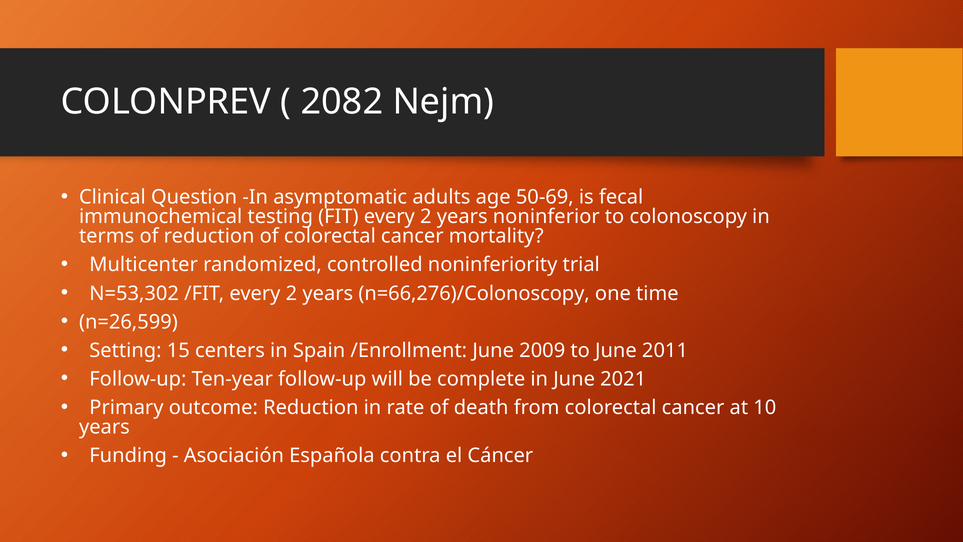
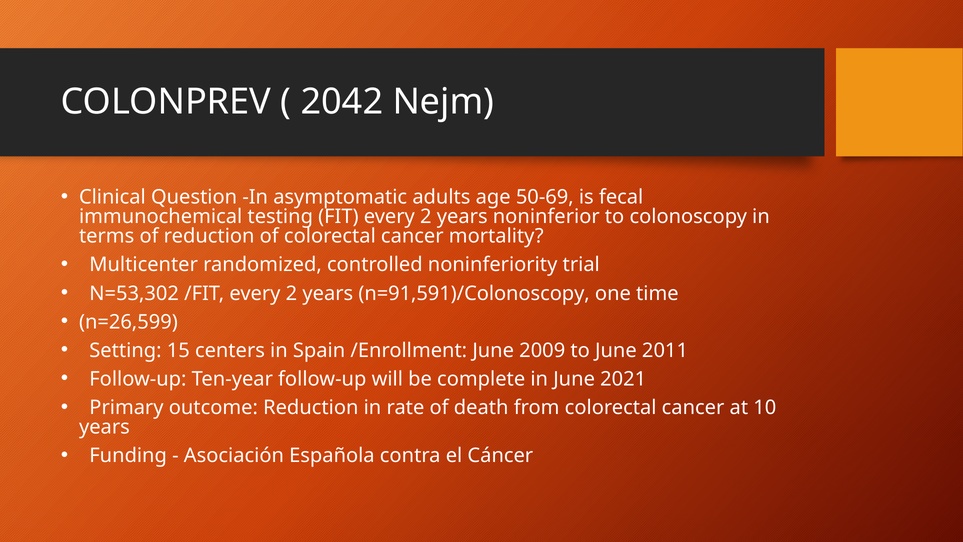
2082: 2082 -> 2042
n=66,276)/Colonoscopy: n=66,276)/Colonoscopy -> n=91,591)/Colonoscopy
